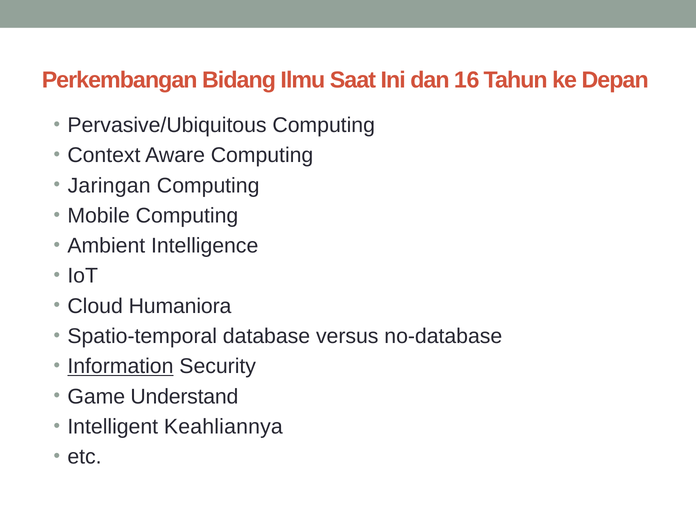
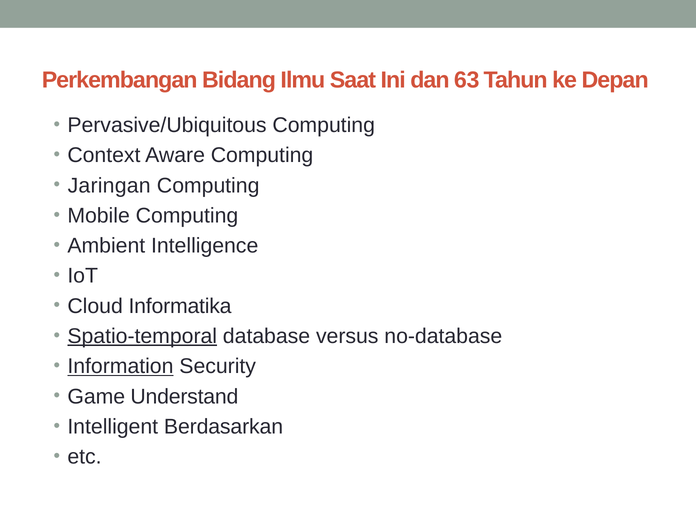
16: 16 -> 63
Humaniora: Humaniora -> Informatika
Spatio-temporal underline: none -> present
Keahliannya: Keahliannya -> Berdasarkan
